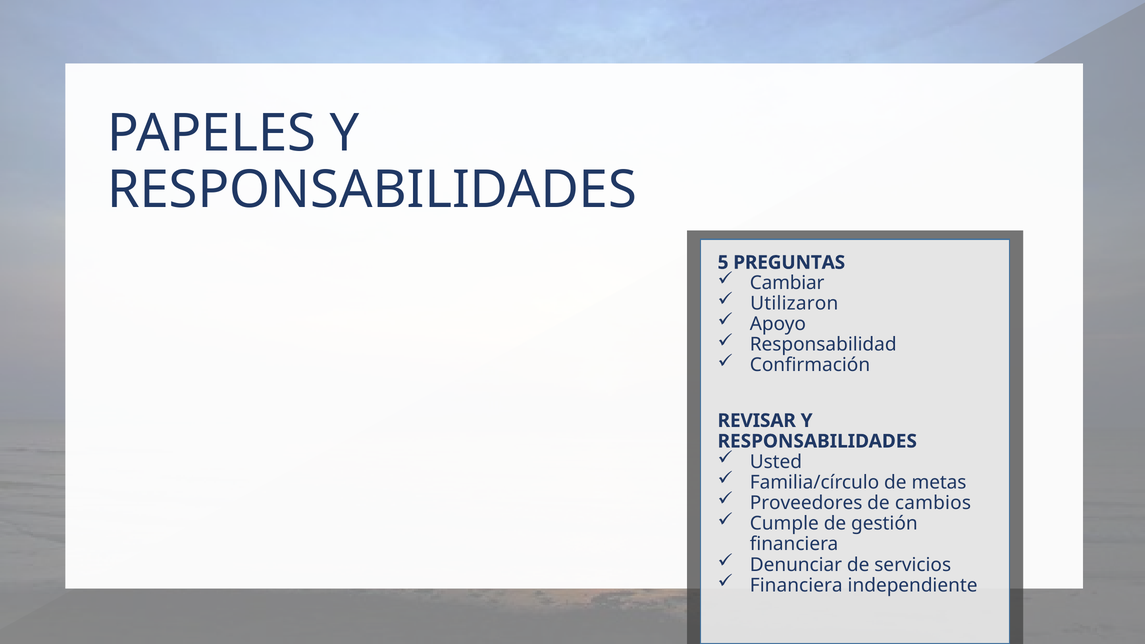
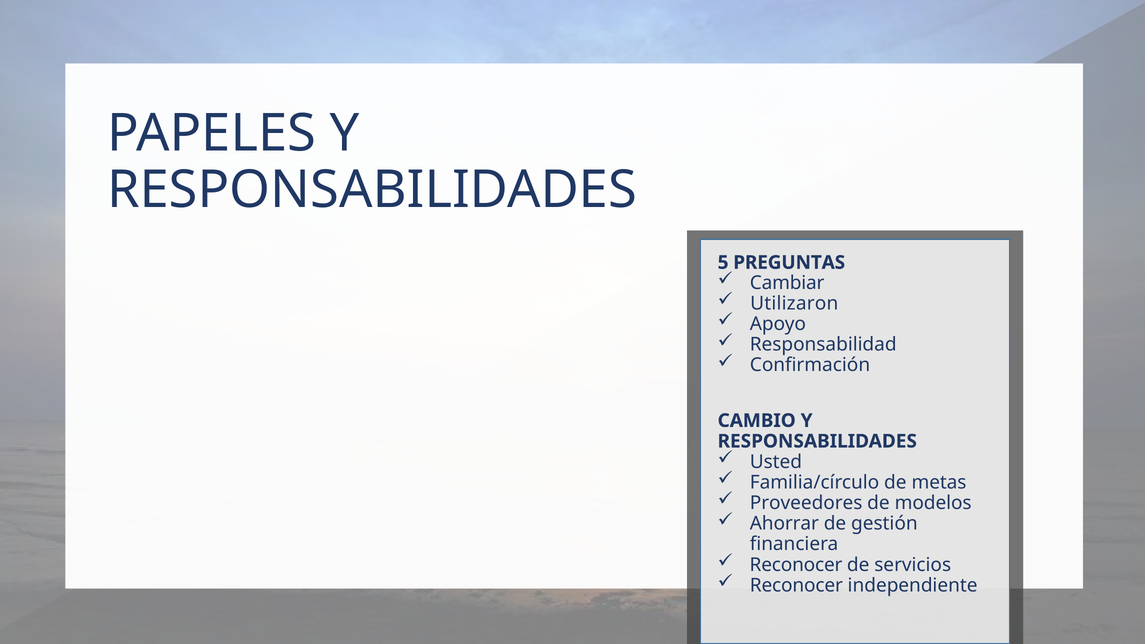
REVISAR: REVISAR -> CAMBIO
cambios: cambios -> modelos
Cumple: Cumple -> Ahorrar
Denunciar at (796, 565): Denunciar -> Reconocer
Financiera at (796, 585): Financiera -> Reconocer
